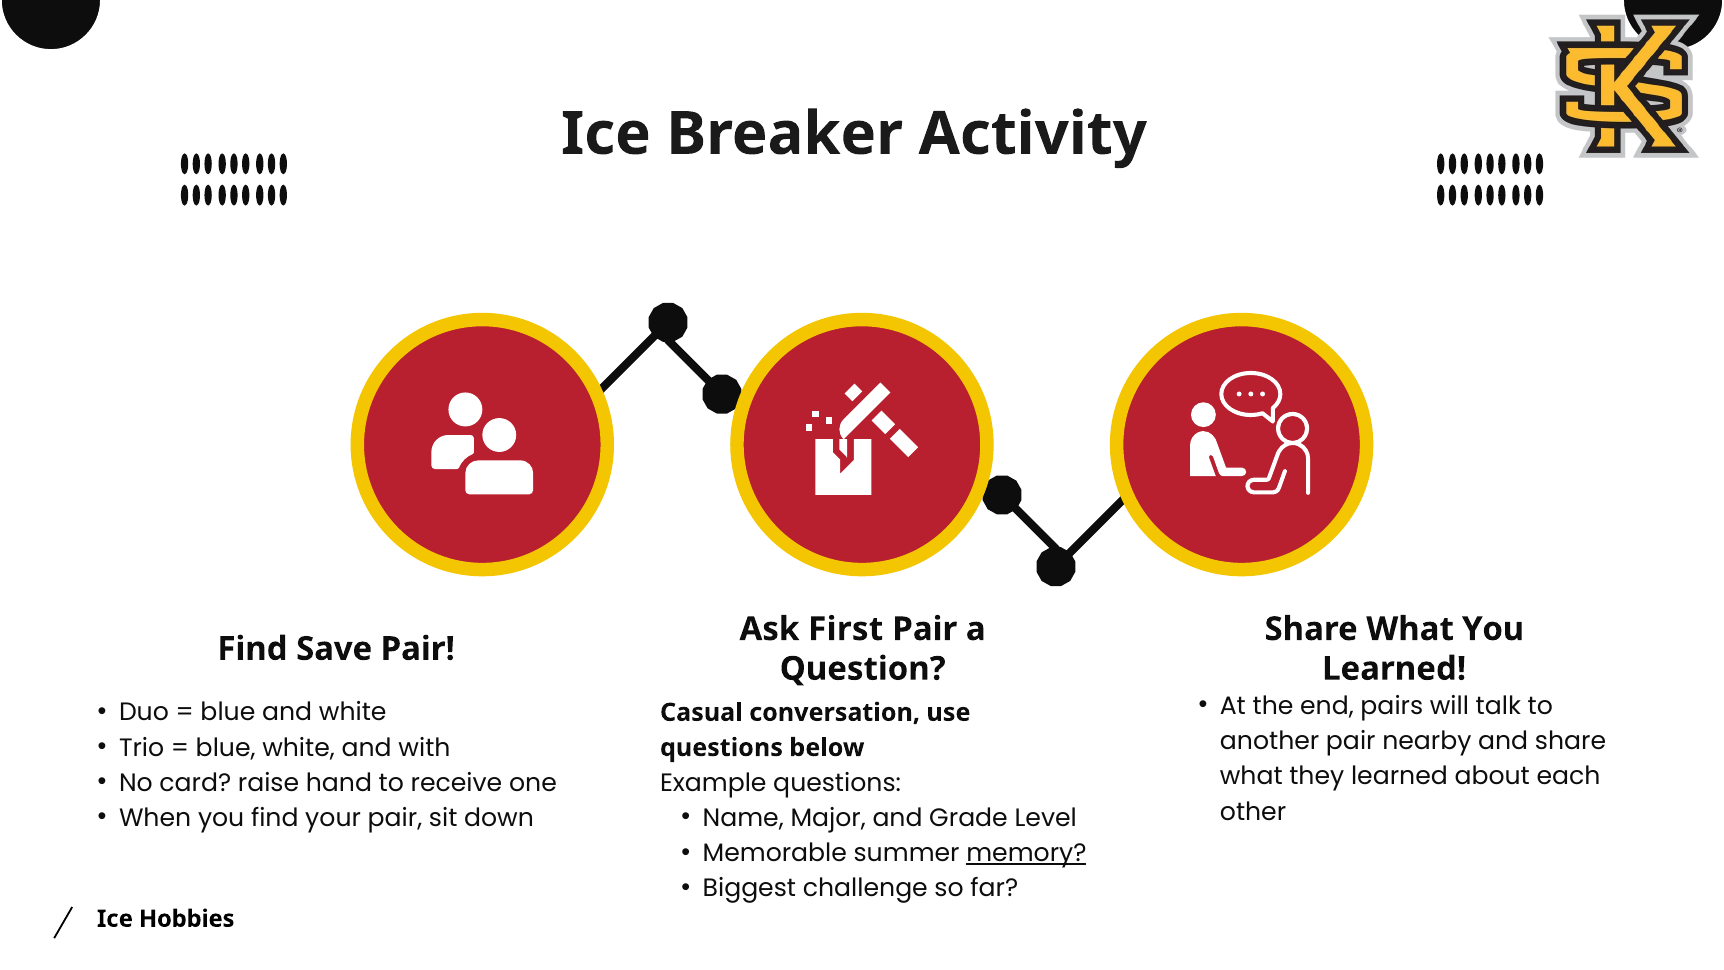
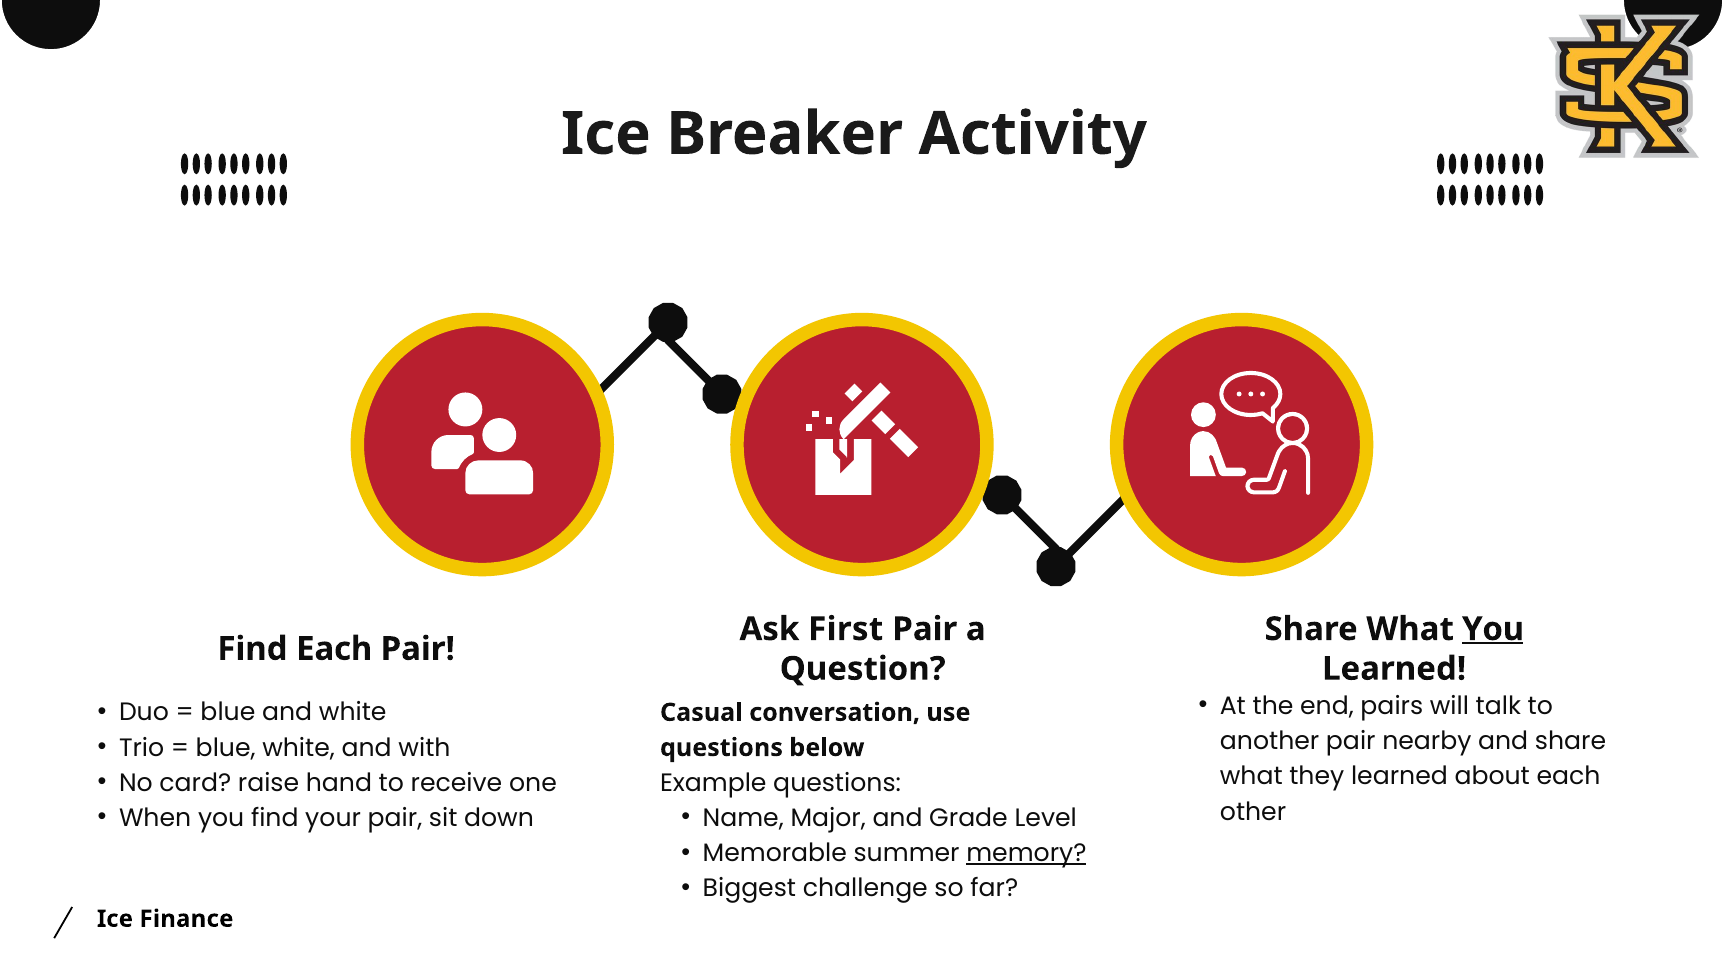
You at (1493, 629) underline: none -> present
Find Save: Save -> Each
Hobbies: Hobbies -> Finance
